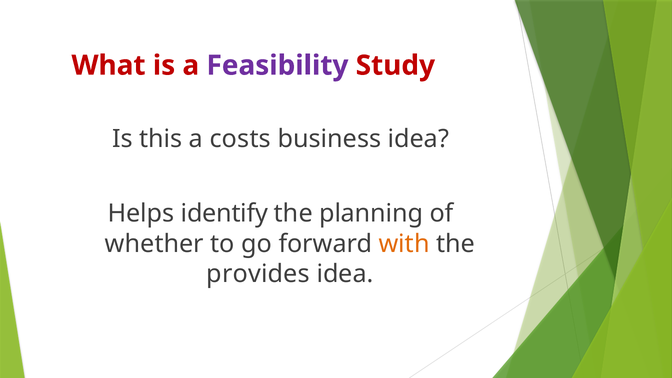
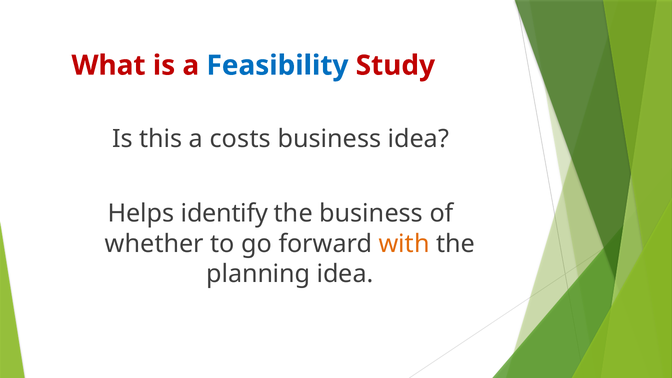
Feasibility colour: purple -> blue
the planning: planning -> business
provides: provides -> planning
